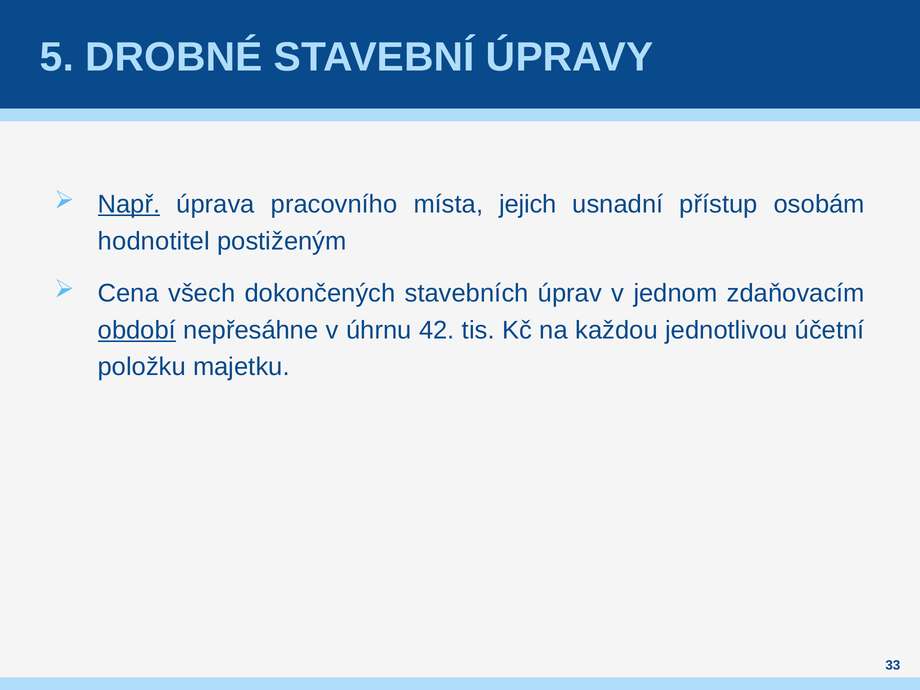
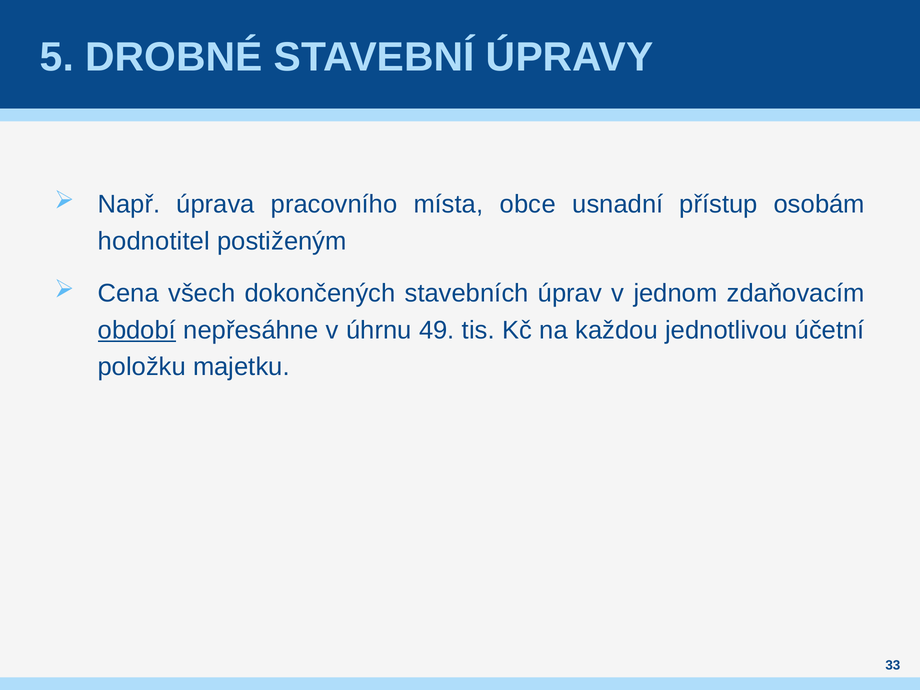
Např underline: present -> none
jejich: jejich -> obce
42: 42 -> 49
